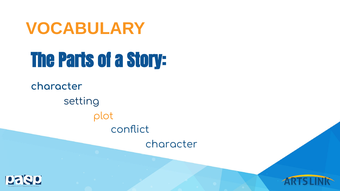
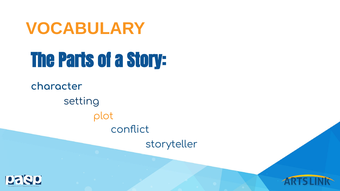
character at (171, 145): character -> storyteller
